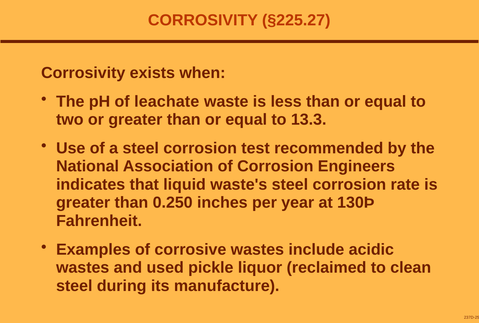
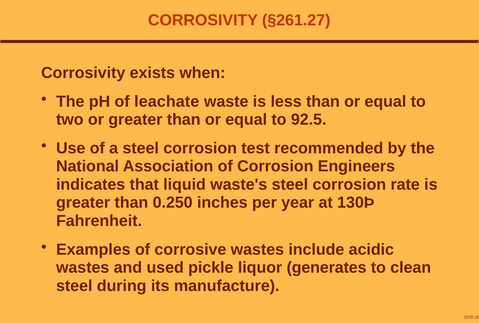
§225.27: §225.27 -> §261.27
13.3: 13.3 -> 92.5
reclaimed: reclaimed -> generates
